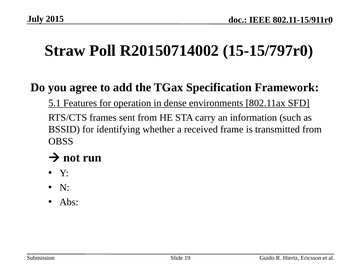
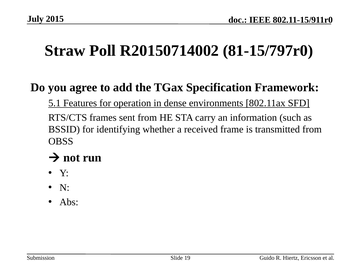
15-15/797r0: 15-15/797r0 -> 81-15/797r0
